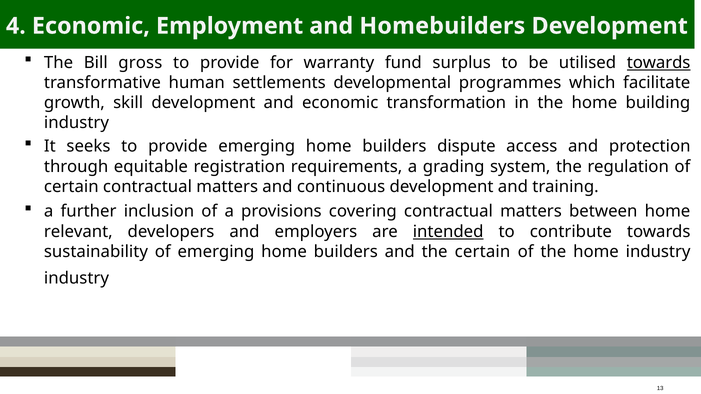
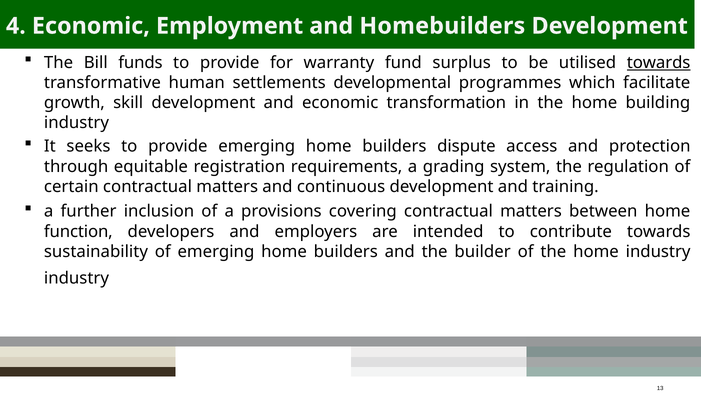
gross: gross -> funds
relevant: relevant -> function
intended underline: present -> none
the certain: certain -> builder
